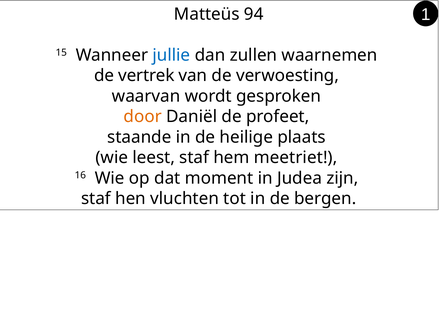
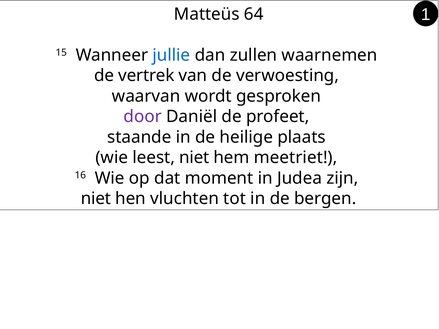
94: 94 -> 64
door colour: orange -> purple
leest staf: staf -> niet
staf at (96, 199): staf -> niet
